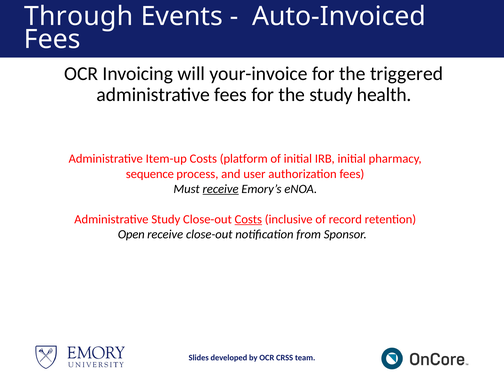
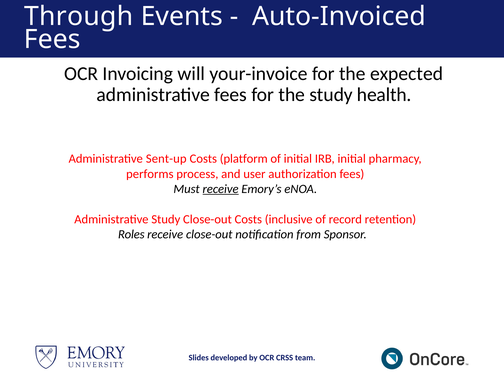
triggered: triggered -> expected
Item-up: Item-up -> Sent-up
sequence: sequence -> performs
Costs at (248, 219) underline: present -> none
Open: Open -> Roles
